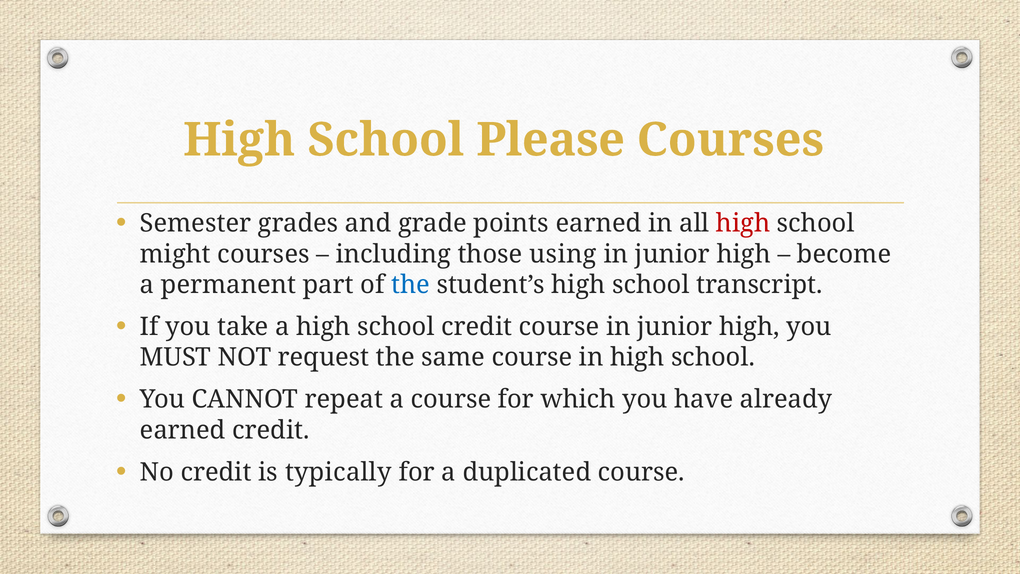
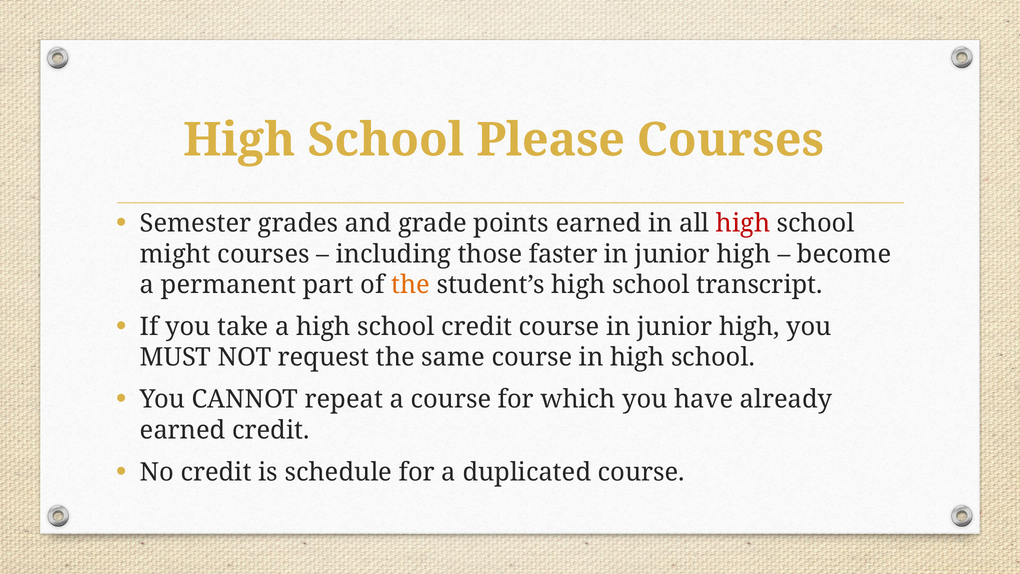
using: using -> faster
the at (411, 285) colour: blue -> orange
typically: typically -> schedule
